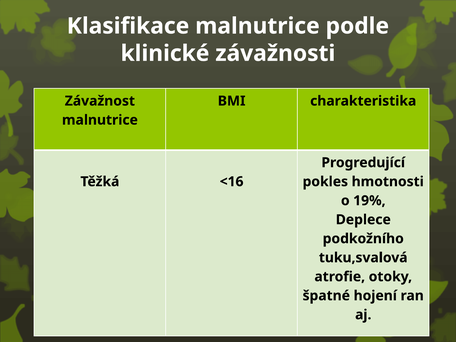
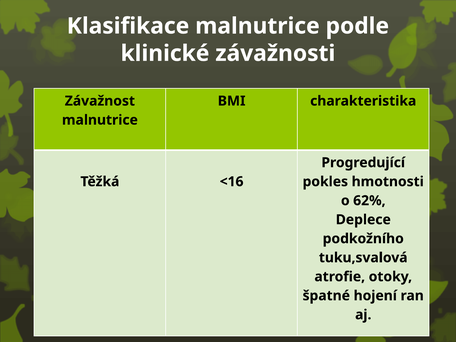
19%: 19% -> 62%
